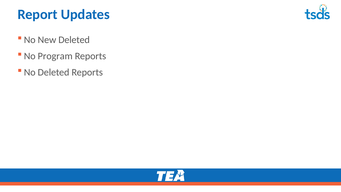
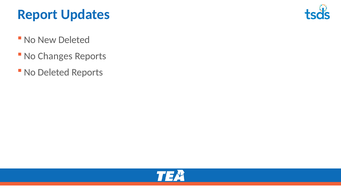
Program: Program -> Changes
